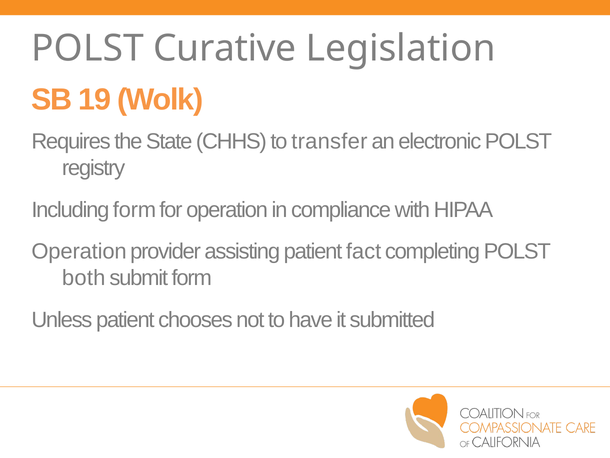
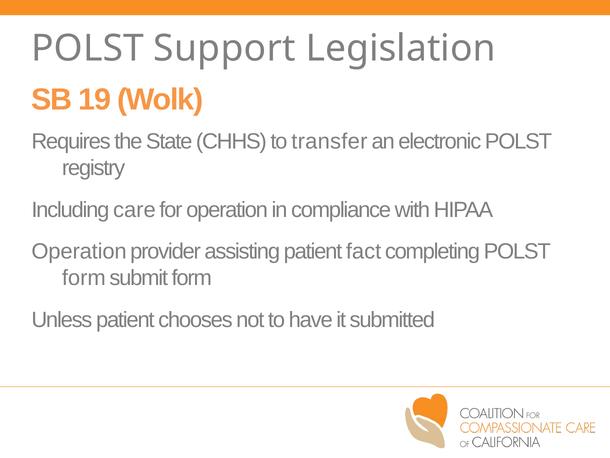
Curative: Curative -> Support
Including form: form -> care
both at (84, 278): both -> form
